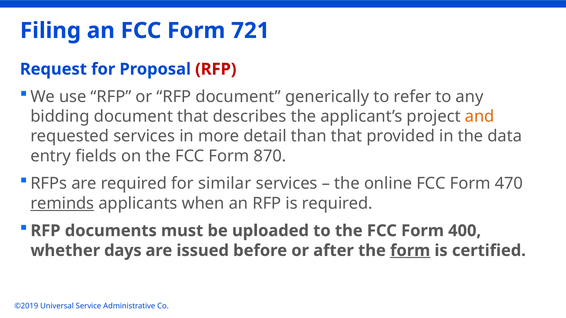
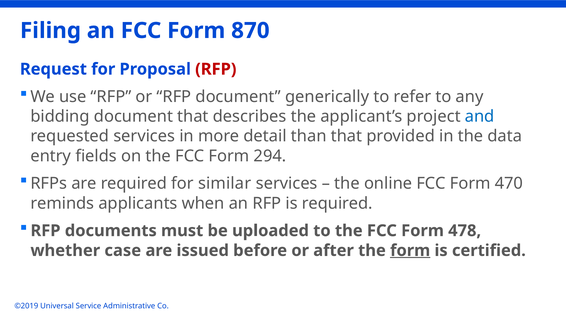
721: 721 -> 870
and colour: orange -> blue
870: 870 -> 294
reminds underline: present -> none
400: 400 -> 478
days: days -> case
